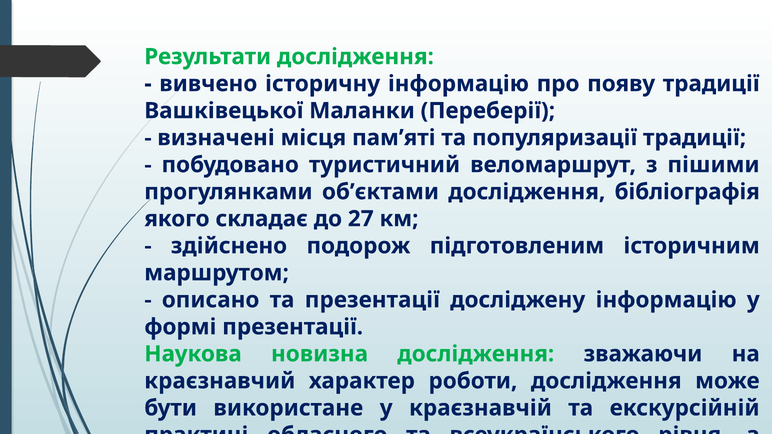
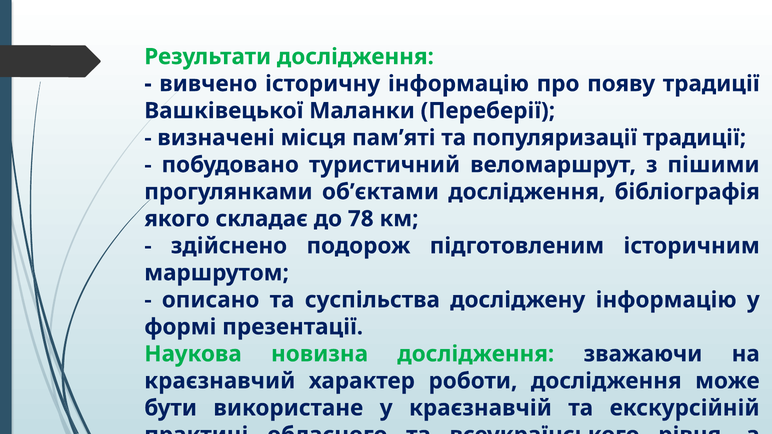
27: 27 -> 78
та презентації: презентації -> суспільства
